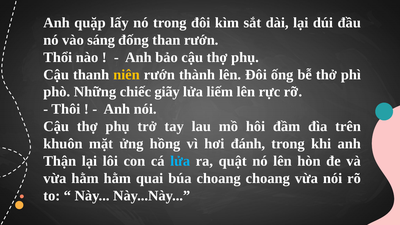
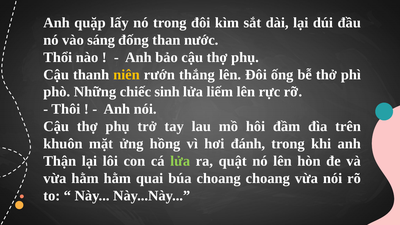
than rướn: rướn -> nước
thành: thành -> thắng
giãy: giãy -> sinh
lửa at (180, 161) colour: light blue -> light green
